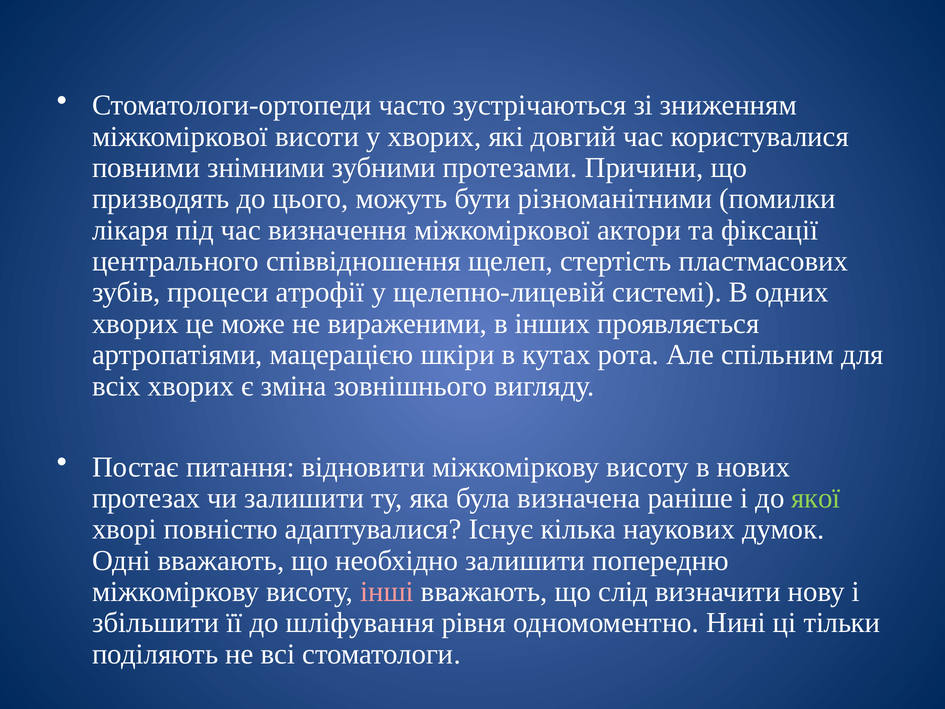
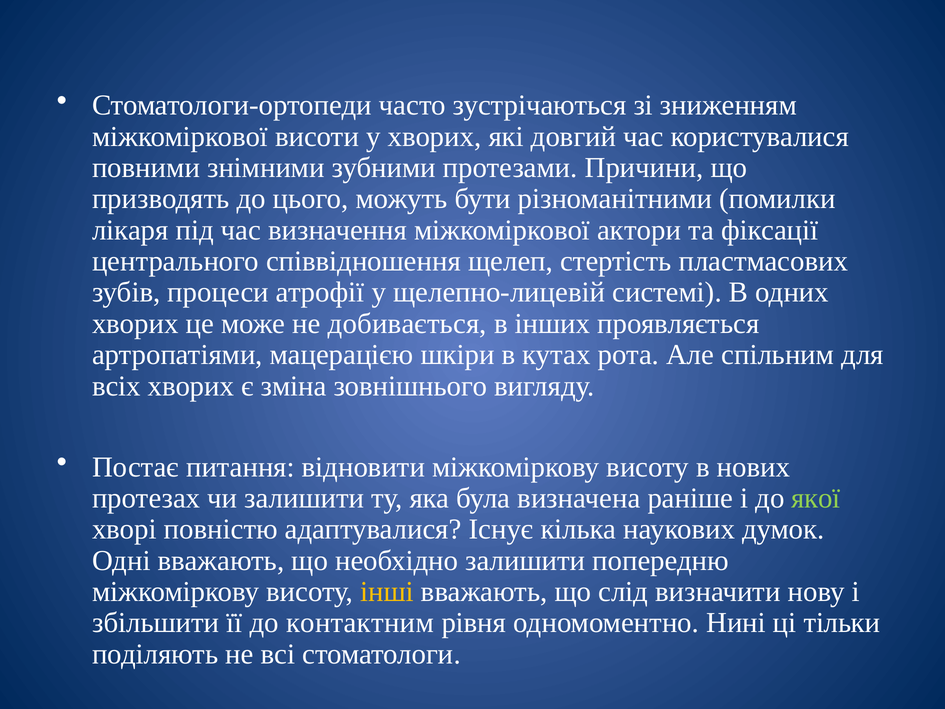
вираженими: вираженими -> добивається
інші colour: pink -> yellow
шліфування: шліфування -> контактним
